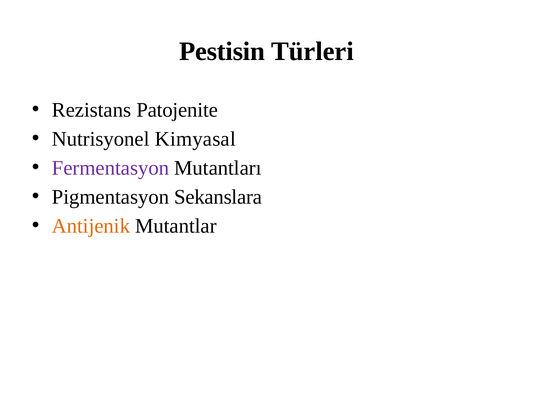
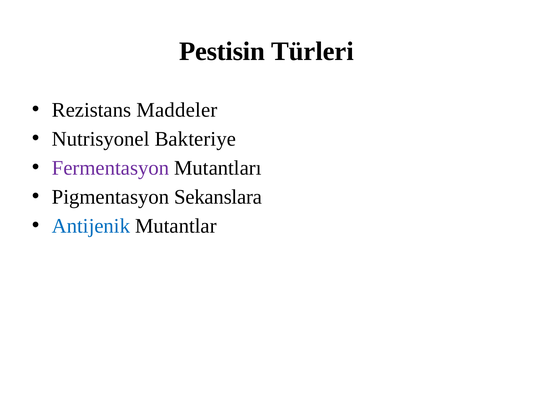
Patojenite: Patojenite -> Maddeler
Kimyasal: Kimyasal -> Bakteriye
Antijenik colour: orange -> blue
